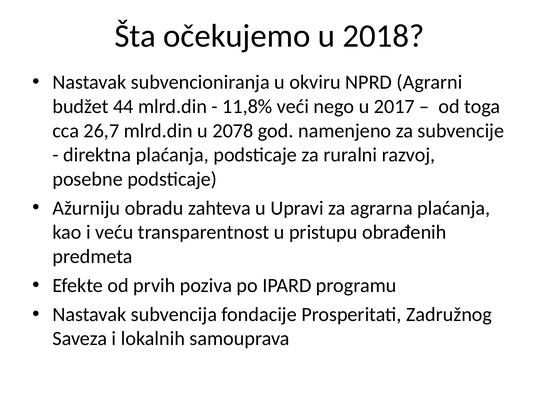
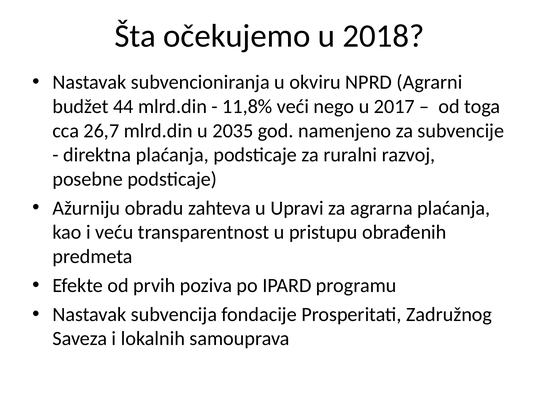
2078: 2078 -> 2035
